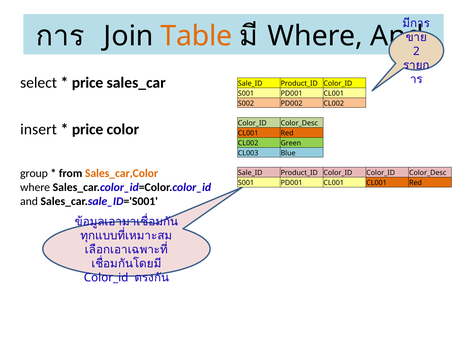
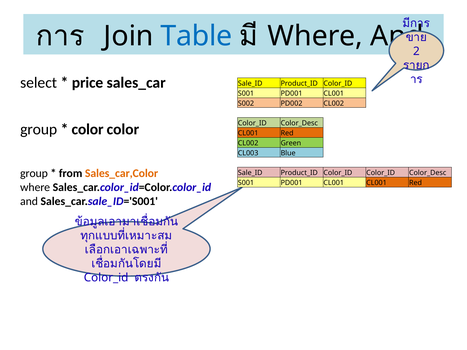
Table colour: orange -> blue
insert at (39, 129): insert -> group
price at (88, 129): price -> color
